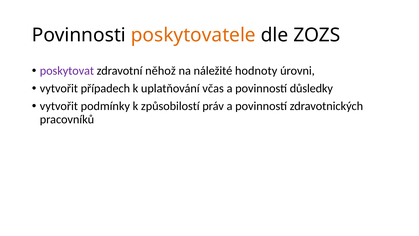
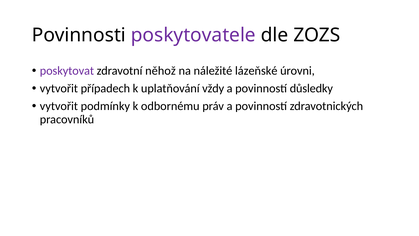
poskytovatele colour: orange -> purple
hodnoty: hodnoty -> lázeňské
včas: včas -> vždy
způsobilostí: způsobilostí -> odbornému
